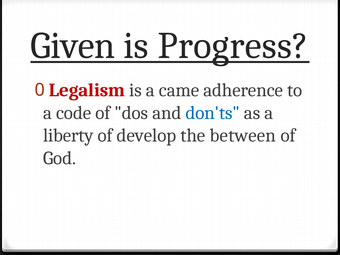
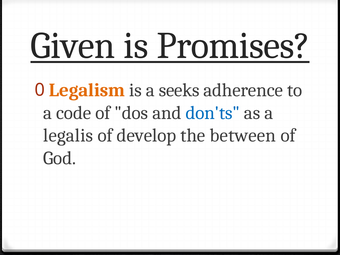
Progress: Progress -> Promises
Legalism colour: red -> orange
came: came -> seeks
liberty: liberty -> legalis
